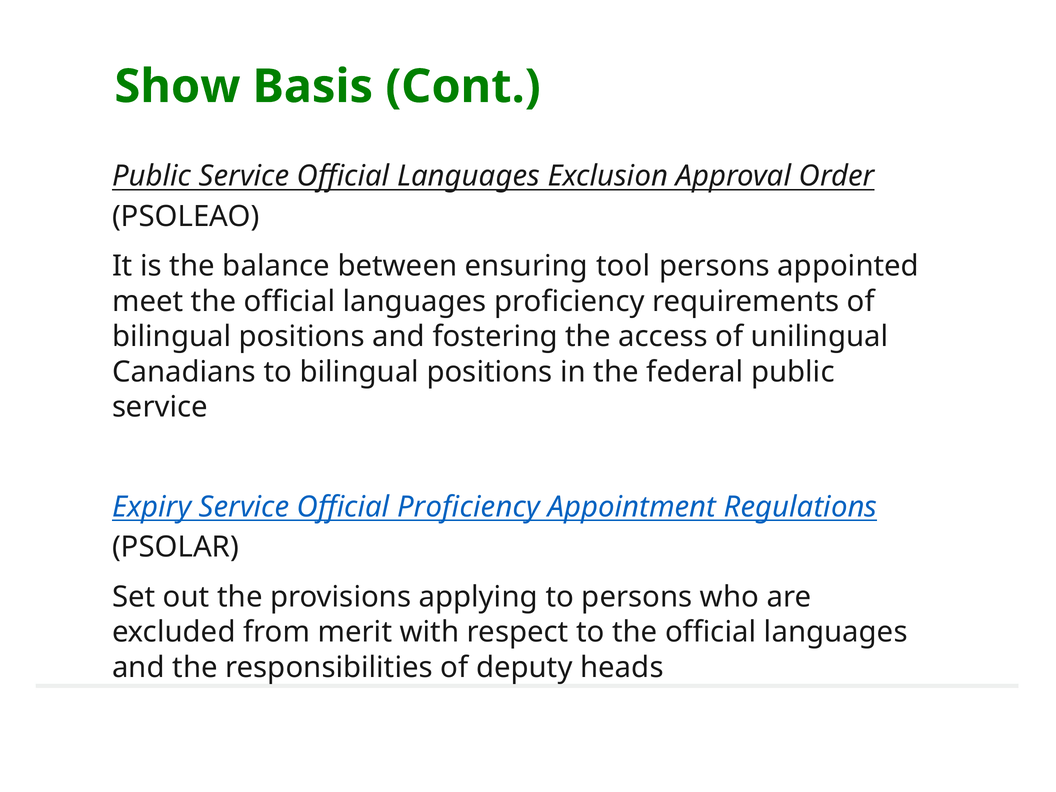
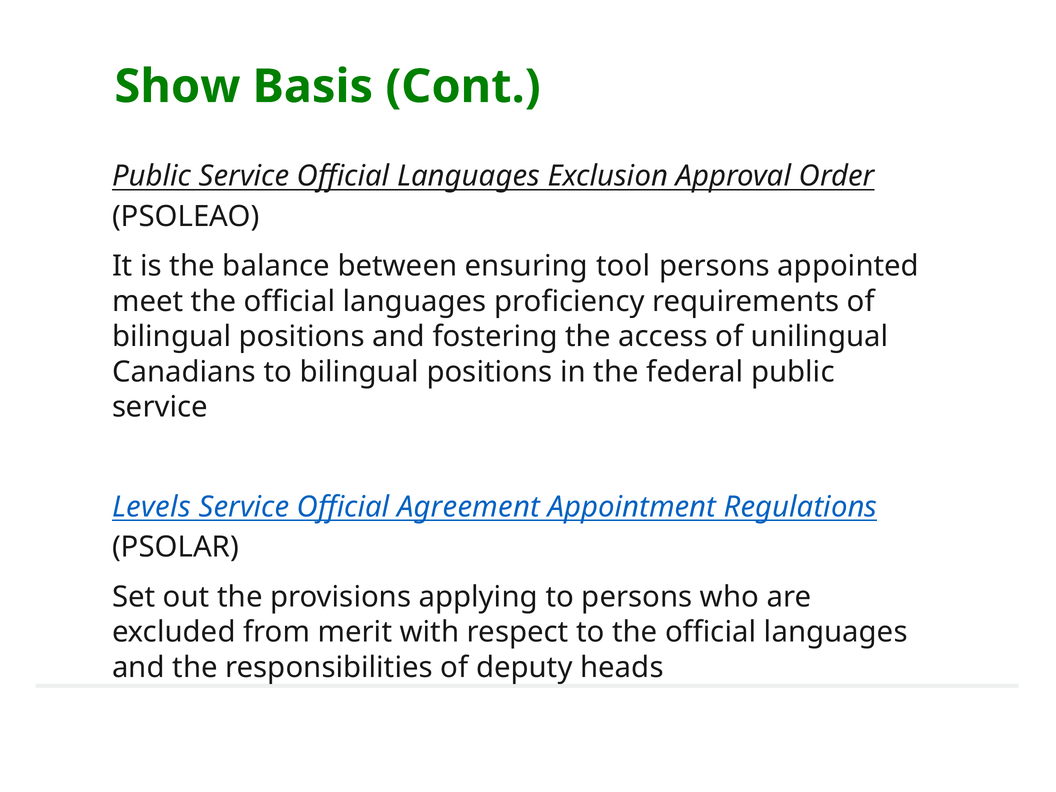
Expiry: Expiry -> Levels
Official Proficiency: Proficiency -> Agreement
